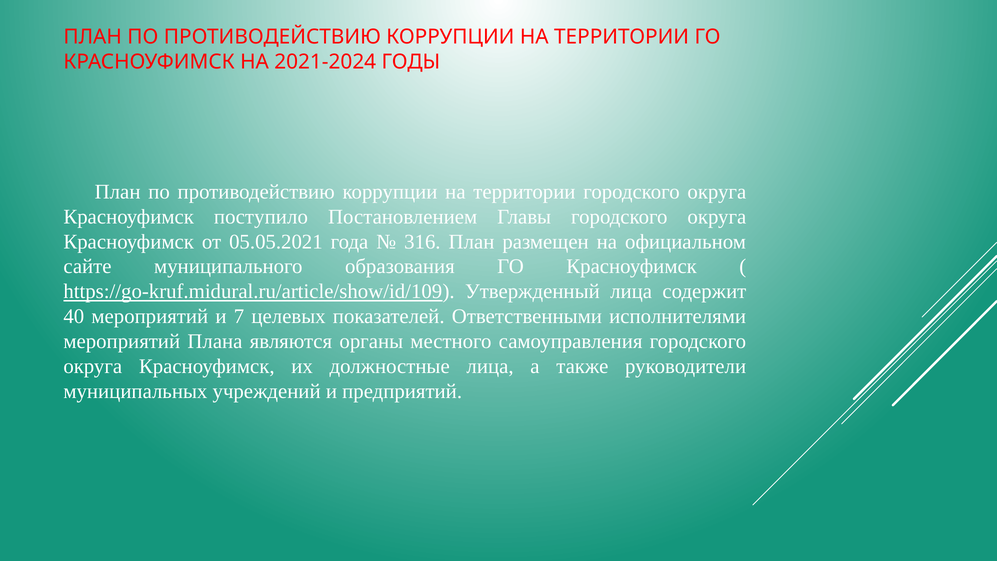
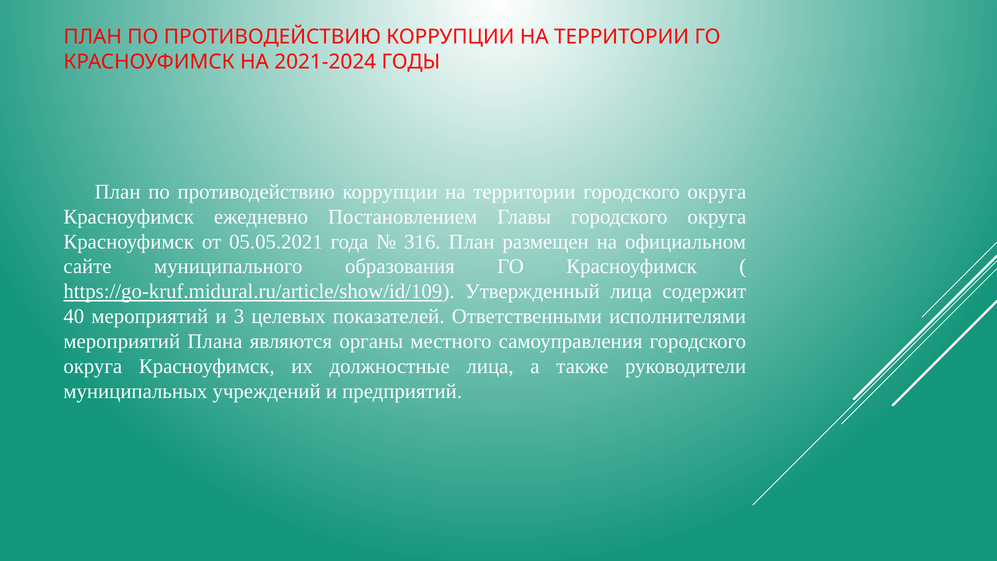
поступило: поступило -> ежедневно
7: 7 -> 3
